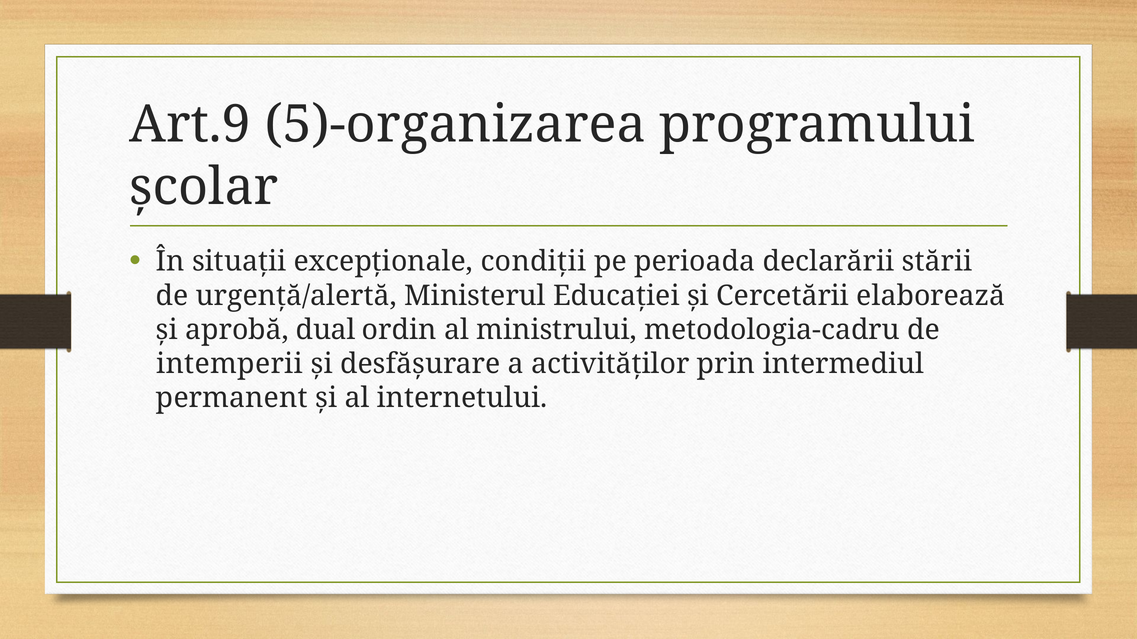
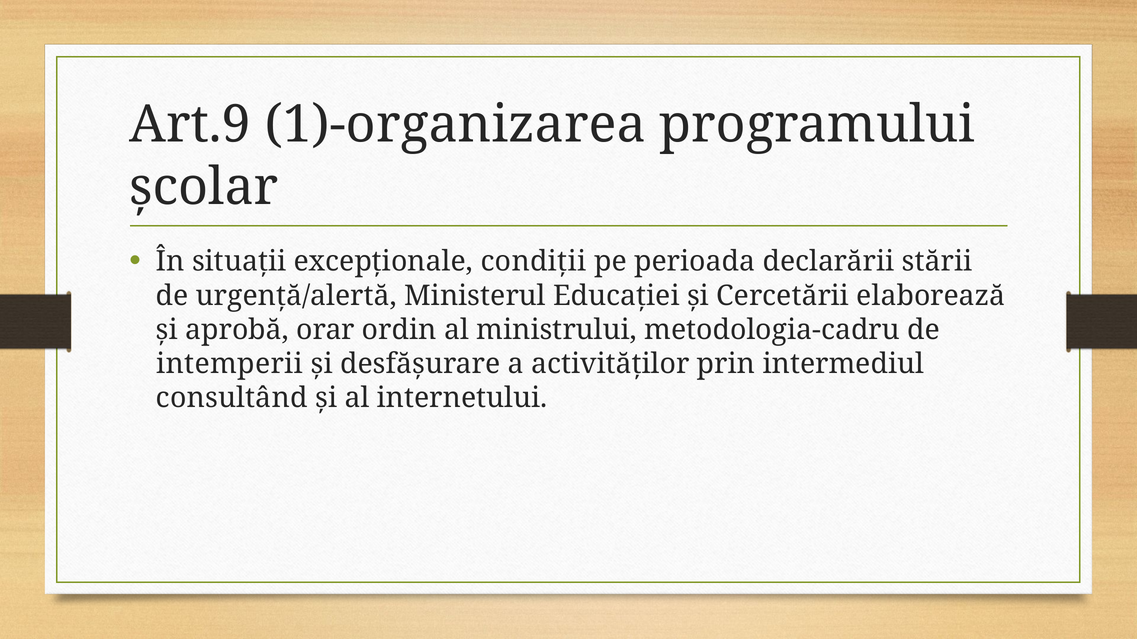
5)-organizarea: 5)-organizarea -> 1)-organizarea
dual: dual -> orar
permanent: permanent -> consultând
